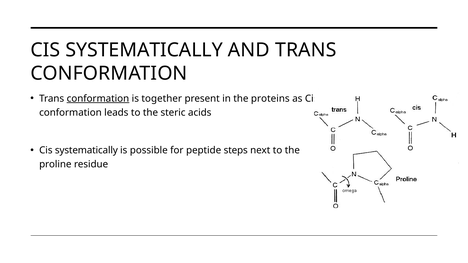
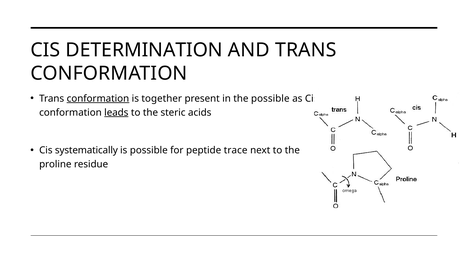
SYSTEMATICALLY at (144, 50): SYSTEMATICALLY -> DETERMINATION
the proteins: proteins -> possible
leads underline: none -> present
steps: steps -> trace
